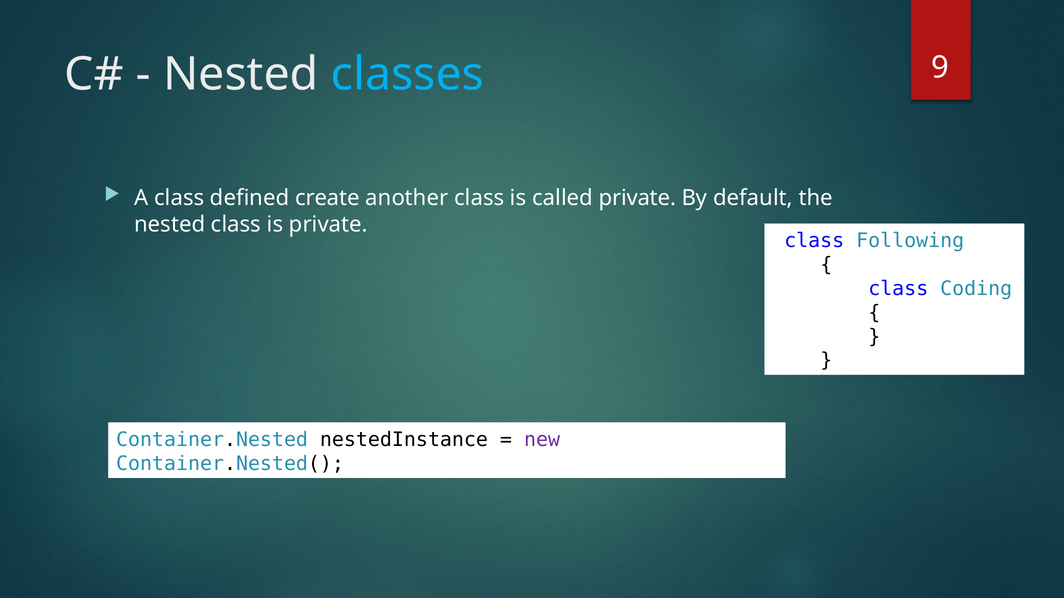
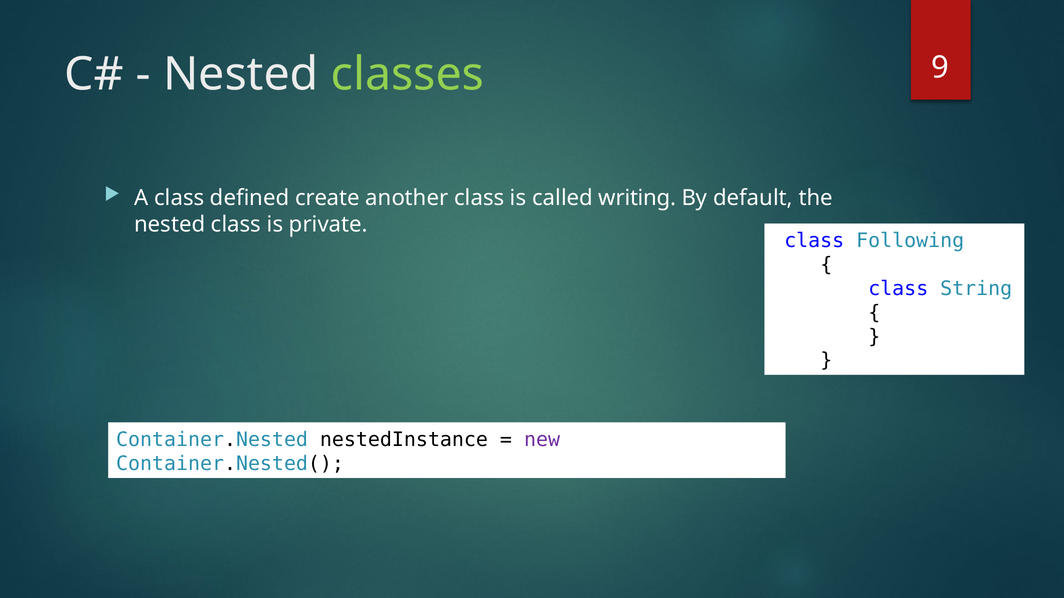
classes colour: light blue -> light green
called private: private -> writing
Coding: Coding -> String
